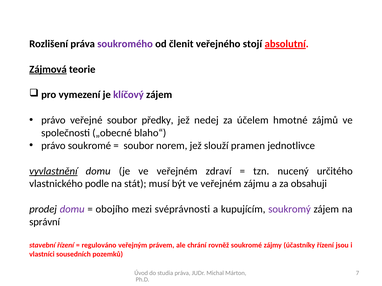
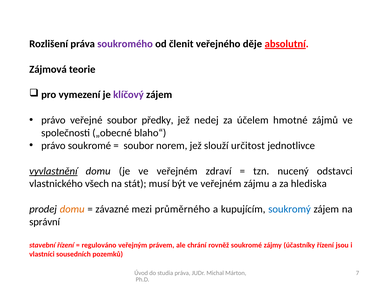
stojí: stojí -> děje
Zájmová underline: present -> none
pramen: pramen -> určitost
určitého: určitého -> odstavci
podle: podle -> všech
obsahuji: obsahuji -> hlediska
domu at (72, 210) colour: purple -> orange
obojího: obojího -> závazné
svéprávnosti: svéprávnosti -> průměrného
soukromý colour: purple -> blue
